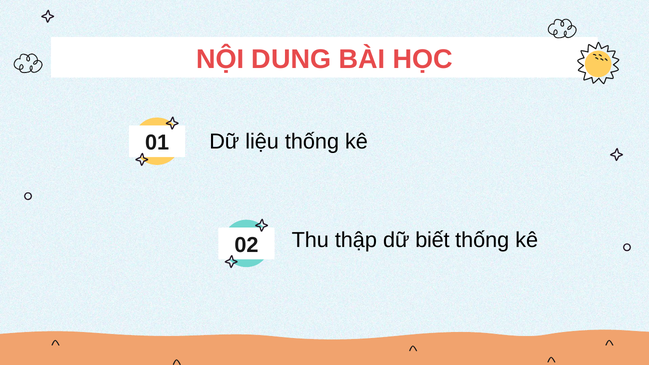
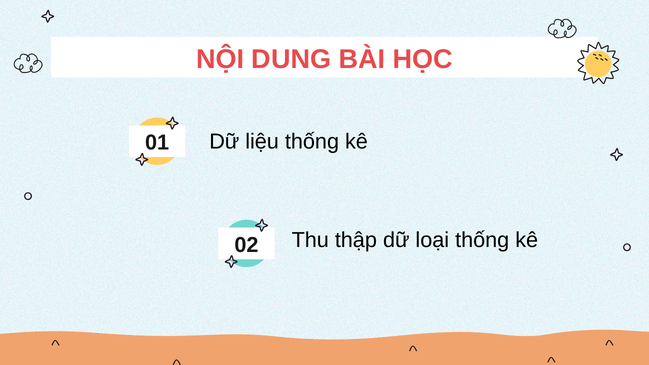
biết: biết -> loại
